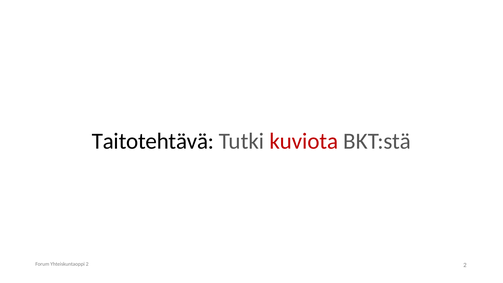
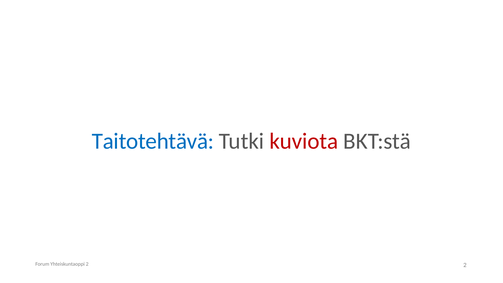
Taitotehtävä colour: black -> blue
